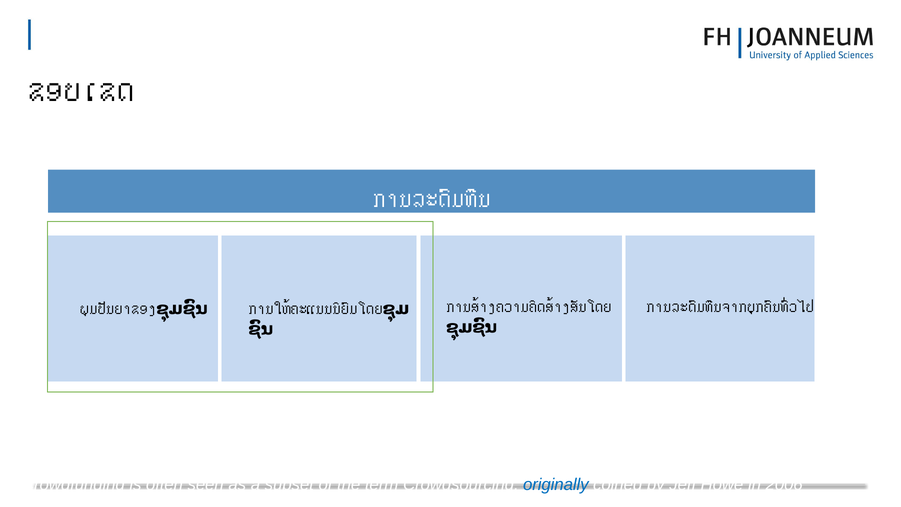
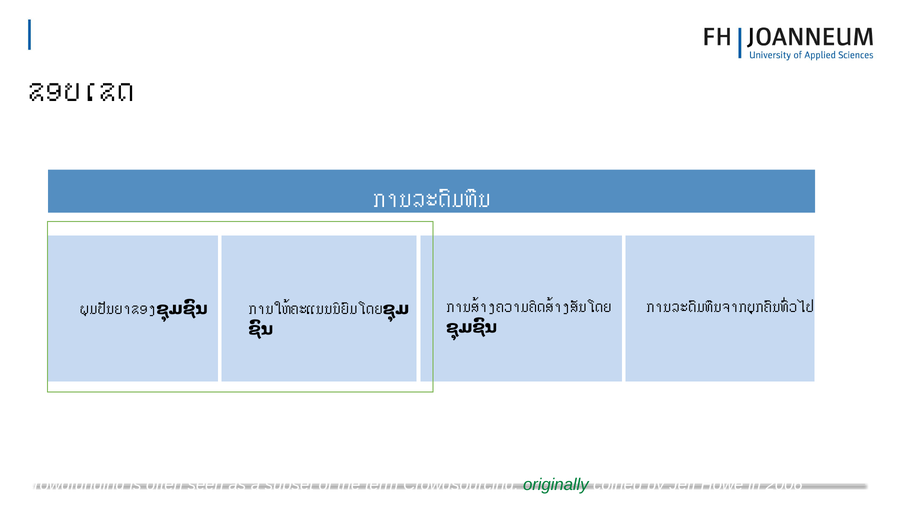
originally colour: blue -> green
